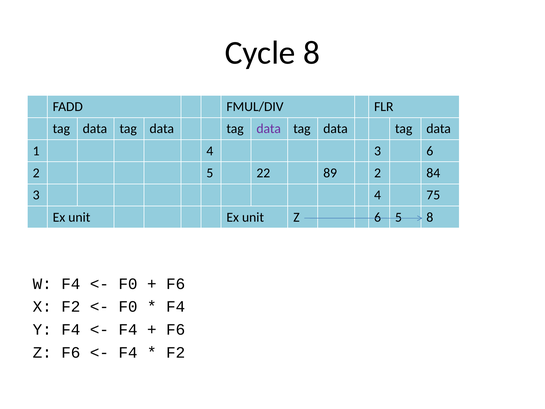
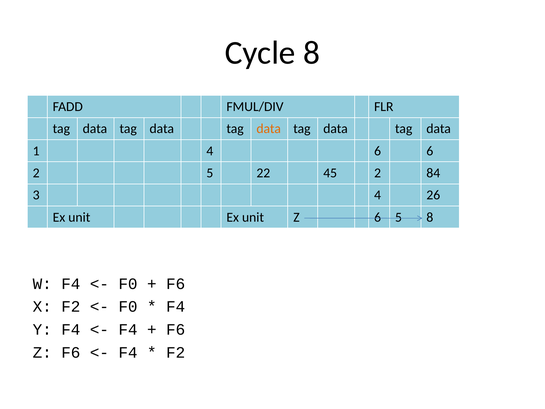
data at (269, 129) colour: purple -> orange
4 3: 3 -> 6
89: 89 -> 45
75: 75 -> 26
